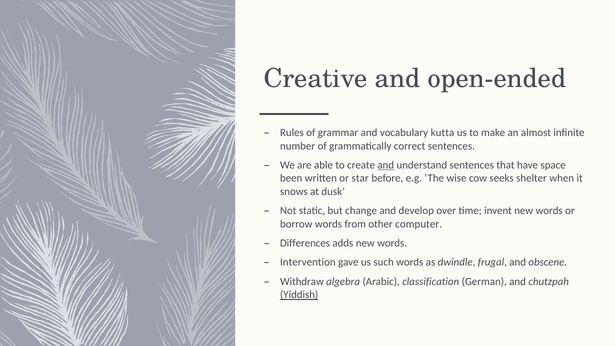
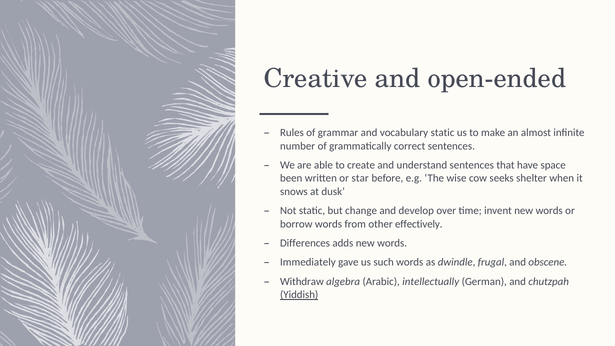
vocabulary kutta: kutta -> static
and at (386, 165) underline: present -> none
computer: computer -> effectively
Intervention: Intervention -> Immediately
classification: classification -> intellectually
